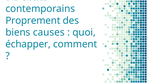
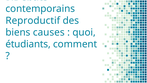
Proprement: Proprement -> Reproductif
échapper: échapper -> étudiants
